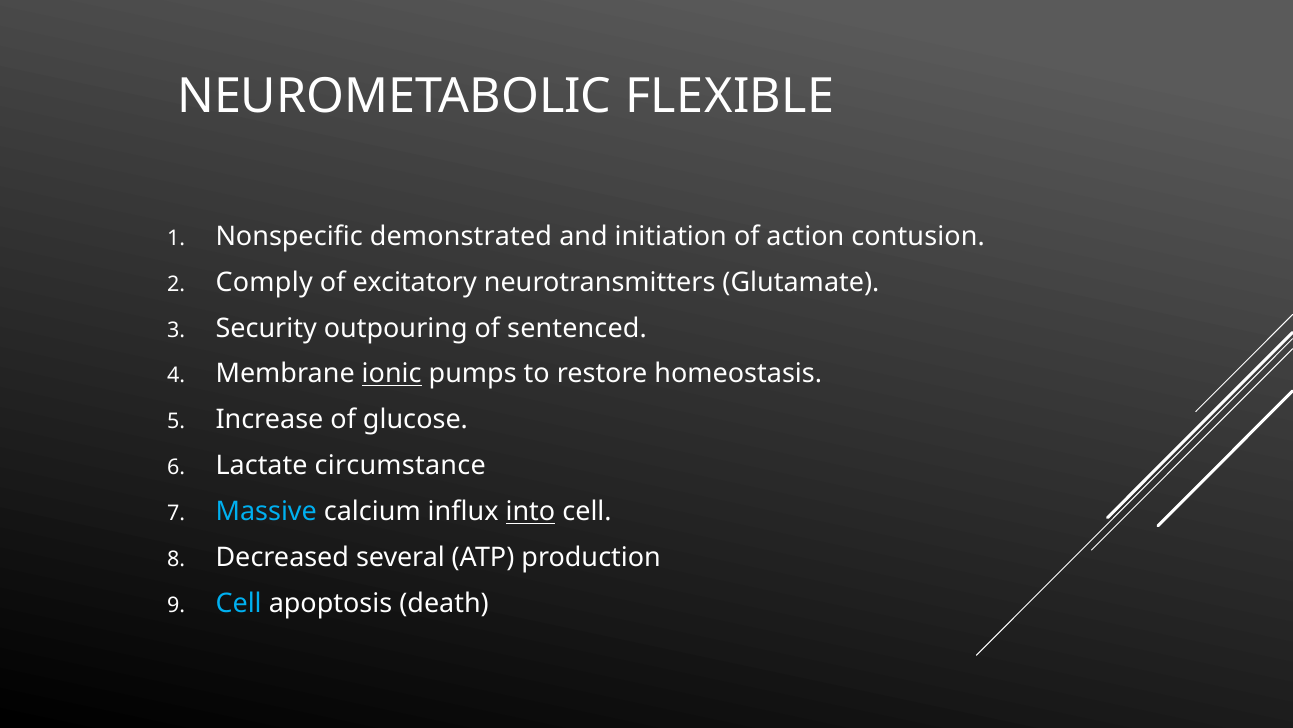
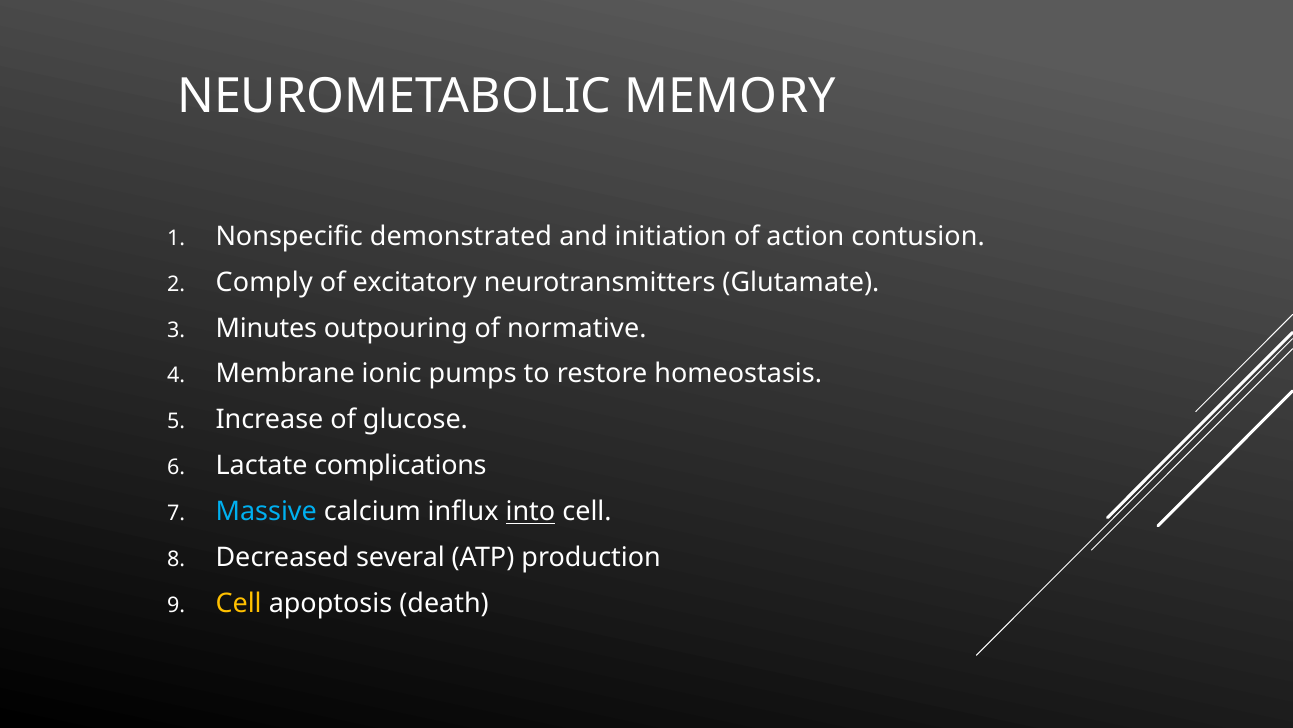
FLEXIBLE: FLEXIBLE -> MEMORY
Security: Security -> Minutes
sentenced: sentenced -> normative
ionic underline: present -> none
circumstance: circumstance -> complications
Cell at (239, 603) colour: light blue -> yellow
